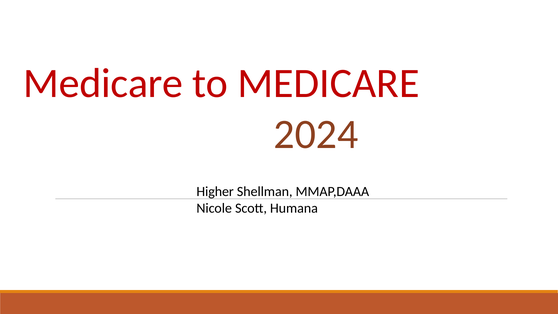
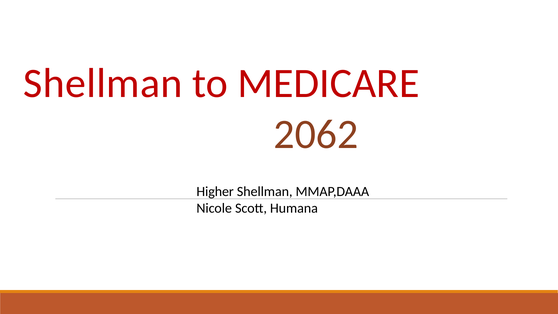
Medicare at (103, 83): Medicare -> Shellman
2024: 2024 -> 2062
